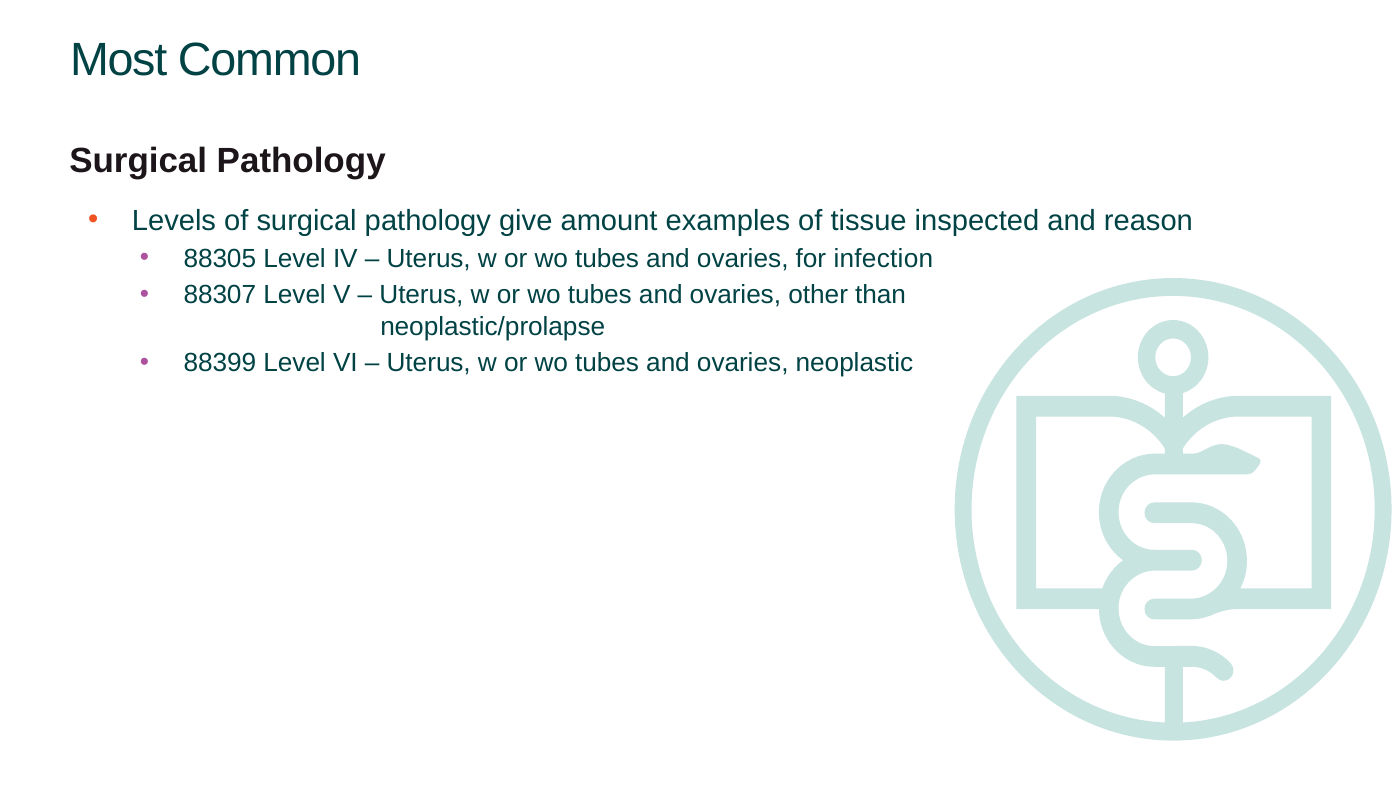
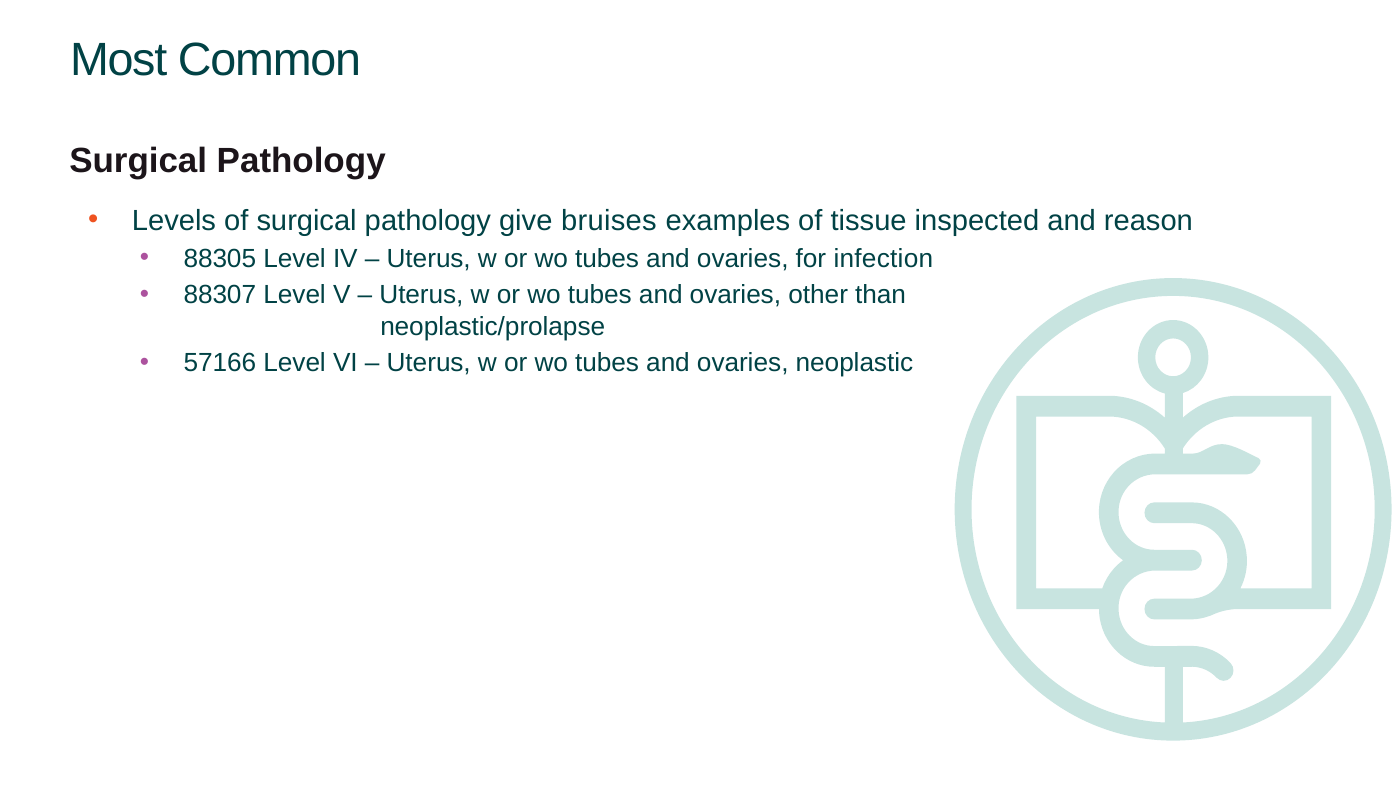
amount: amount -> bruises
88399: 88399 -> 57166
